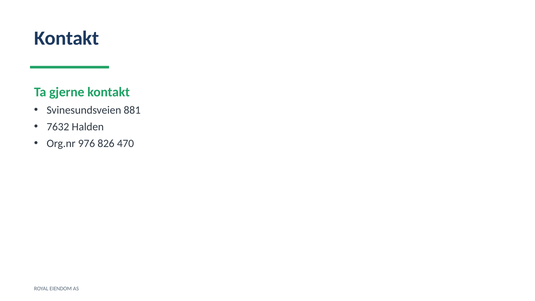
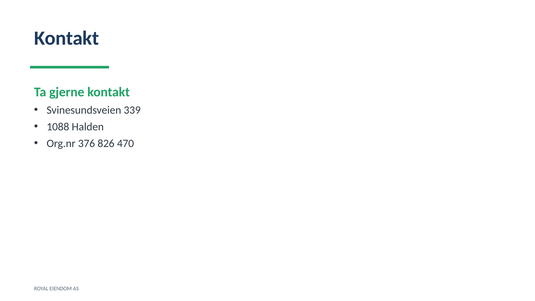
881: 881 -> 339
7632: 7632 -> 1088
976: 976 -> 376
